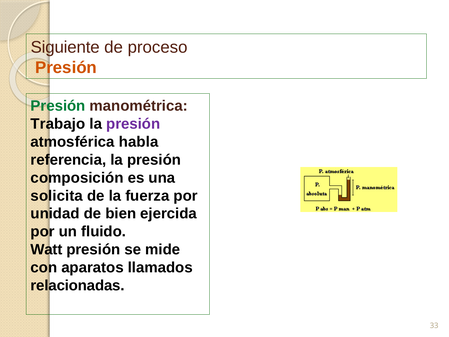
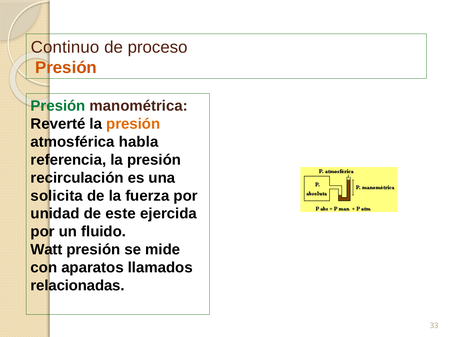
Siguiente: Siguiente -> Continuo
Trabajo: Trabajo -> Reverté
presión at (133, 124) colour: purple -> orange
composición: composición -> recirculación
bien: bien -> este
